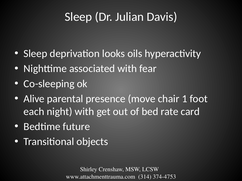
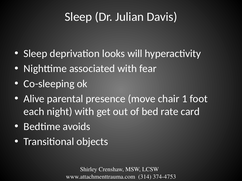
oils: oils -> will
future: future -> avoids
